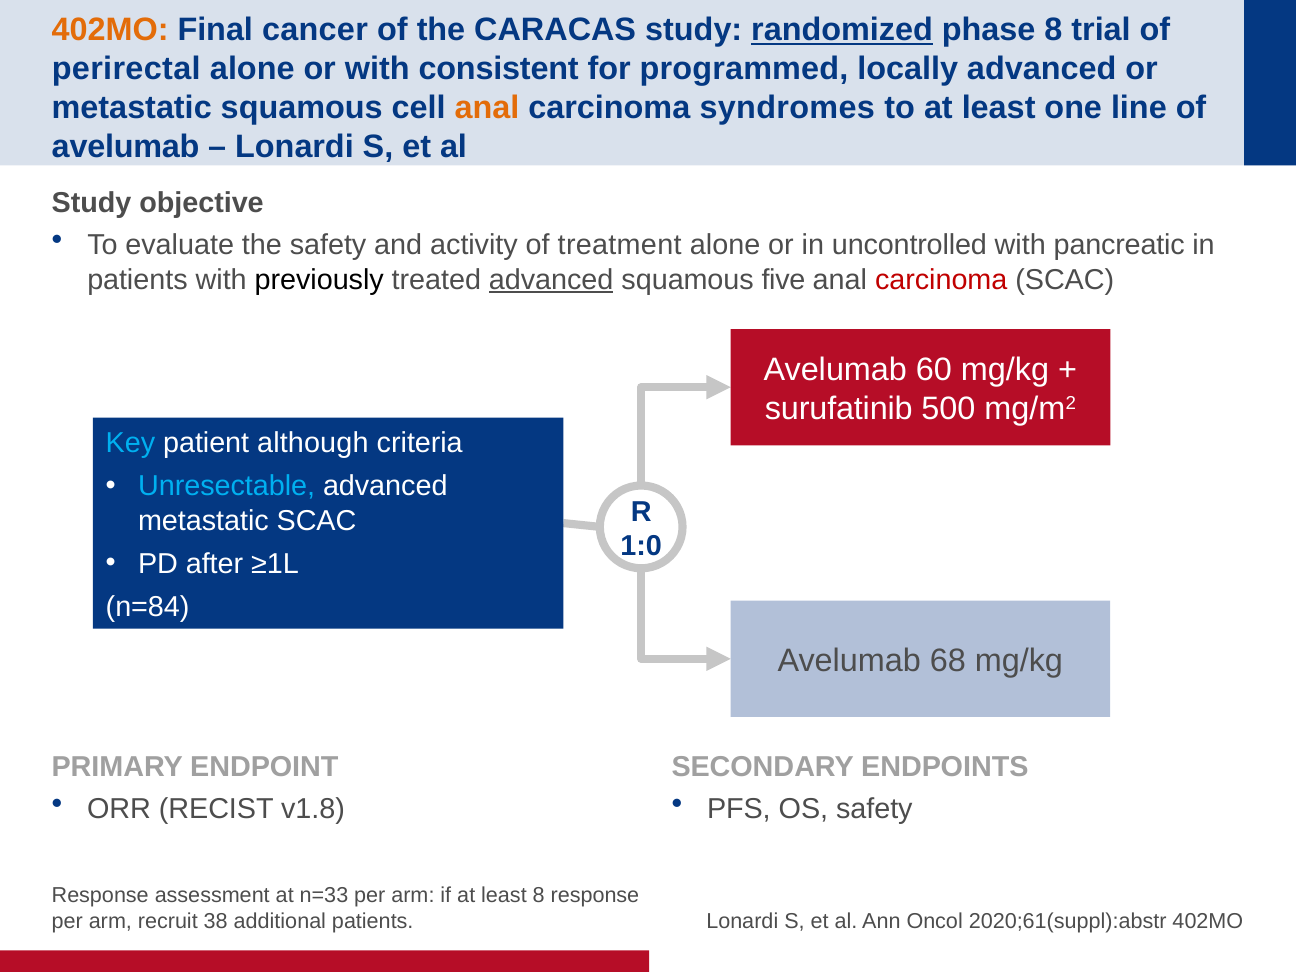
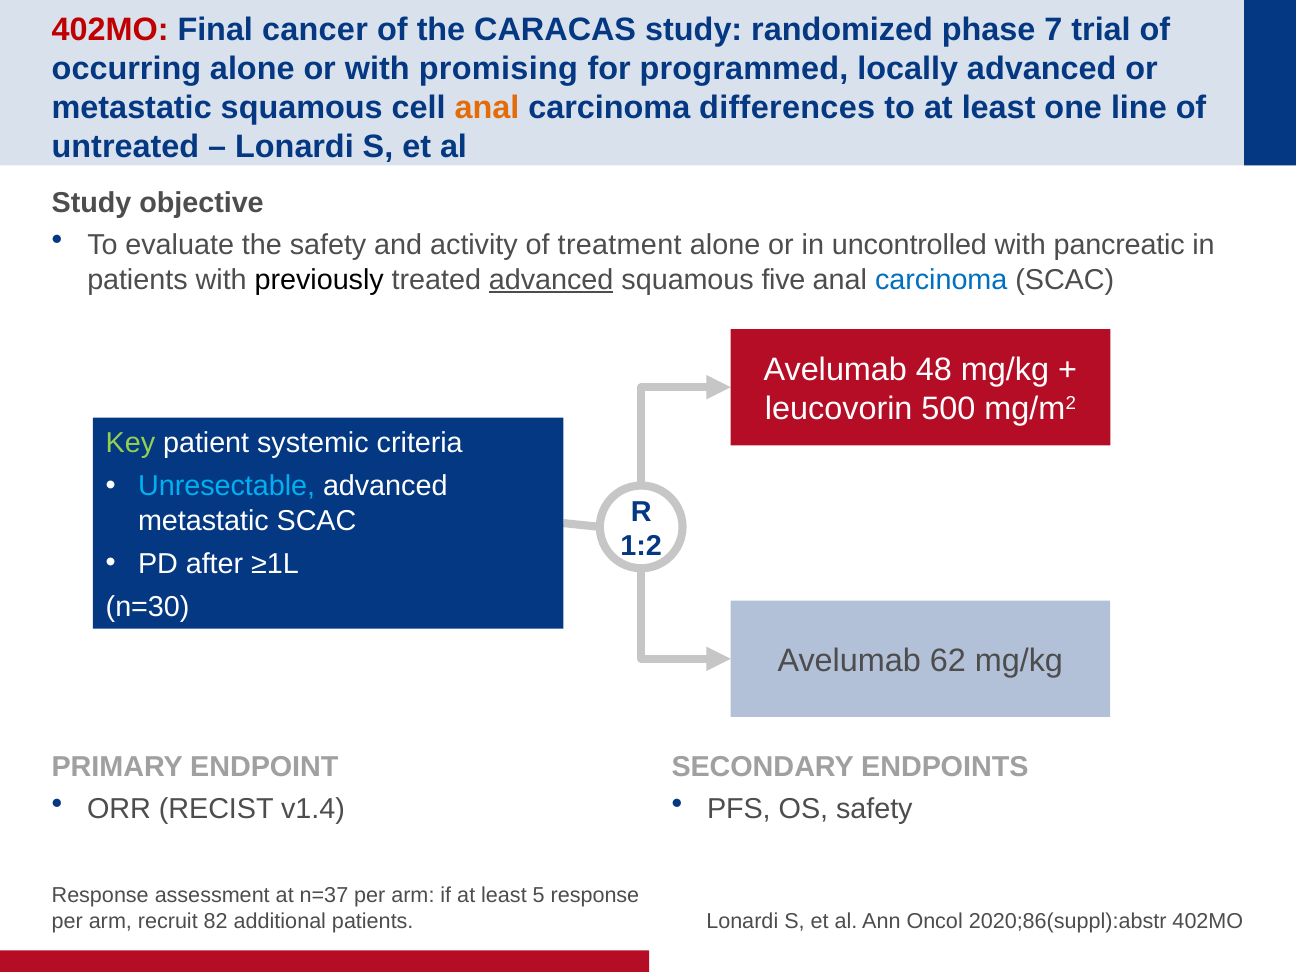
402MO at (110, 30) colour: orange -> red
randomized underline: present -> none
phase 8: 8 -> 7
perirectal: perirectal -> occurring
consistent: consistent -> promising
syndromes: syndromes -> differences
avelumab at (126, 147): avelumab -> untreated
carcinoma at (941, 280) colour: red -> blue
60: 60 -> 48
surufatinib: surufatinib -> leucovorin
Key colour: light blue -> light green
although: although -> systemic
1:0: 1:0 -> 1:2
n=84: n=84 -> n=30
68: 68 -> 62
v1.8: v1.8 -> v1.4
n=33: n=33 -> n=37
least 8: 8 -> 5
38: 38 -> 82
2020;61(suppl):abstr: 2020;61(suppl):abstr -> 2020;86(suppl):abstr
